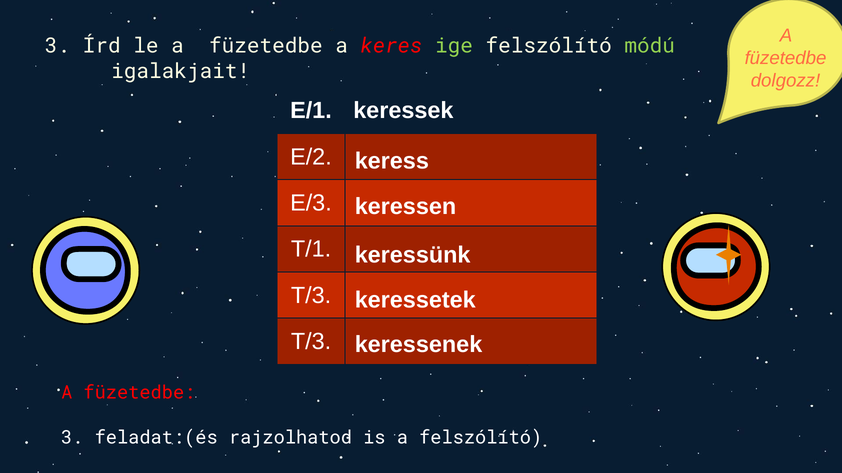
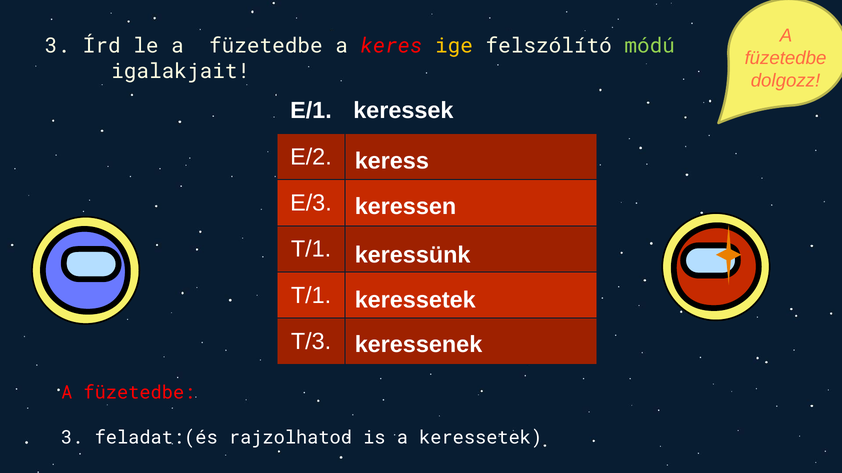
ige colour: light green -> yellow
T/3 at (311, 296): T/3 -> T/1
a felszólító: felszólító -> keressetek
